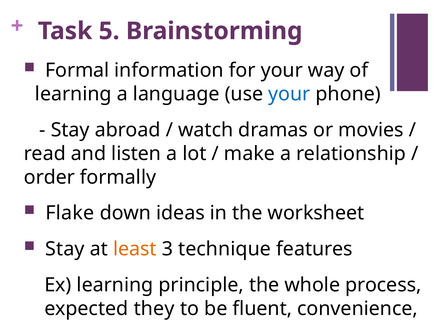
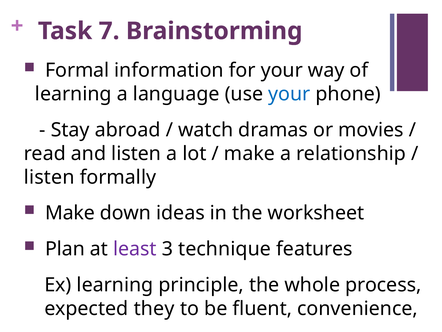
5: 5 -> 7
order at (49, 177): order -> listen
Flake at (70, 213): Flake -> Make
Stay at (65, 249): Stay -> Plan
least colour: orange -> purple
